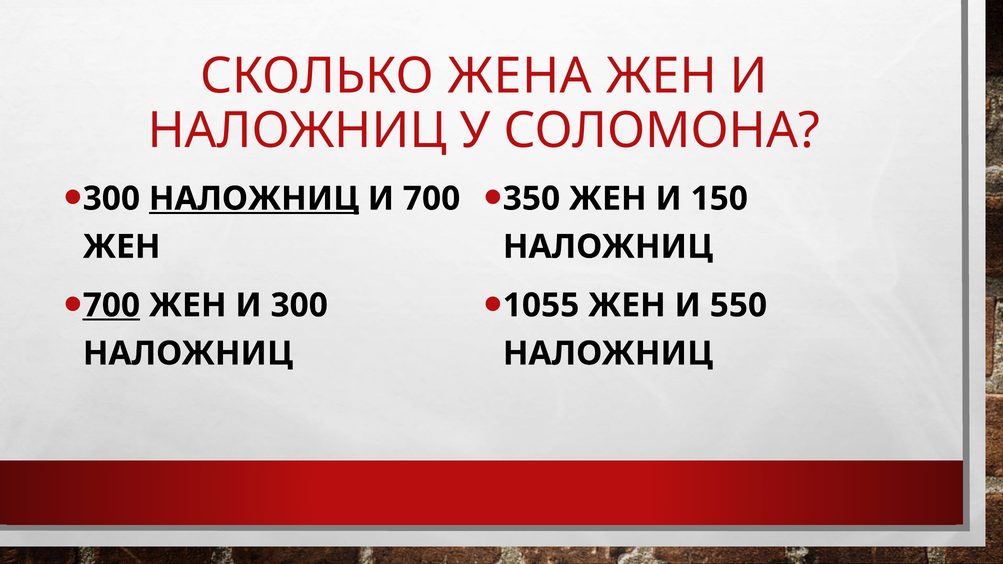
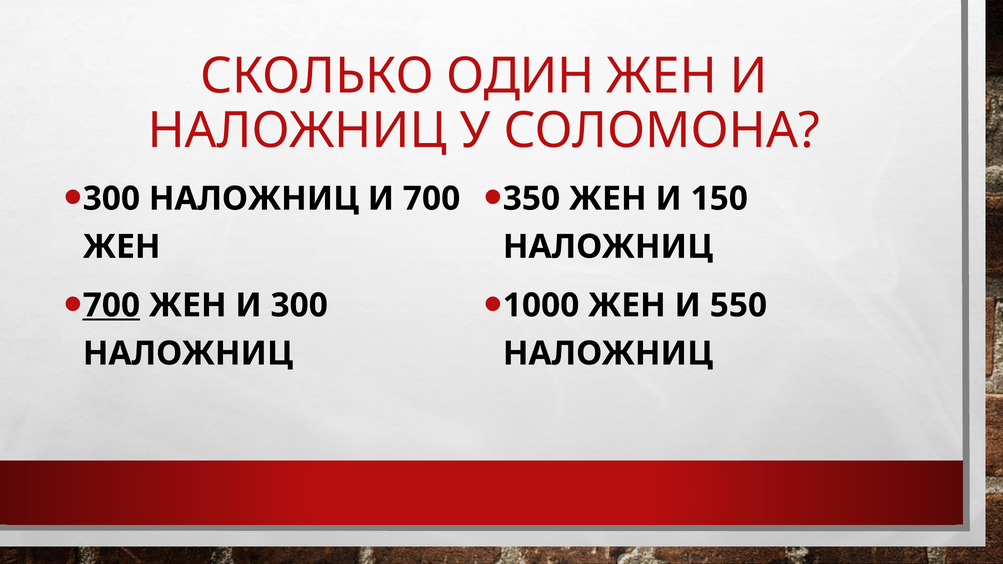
ЖЕНА: ЖЕНА -> ОДИН
НАЛОЖНИЦ at (254, 199) underline: present -> none
1055: 1055 -> 1000
